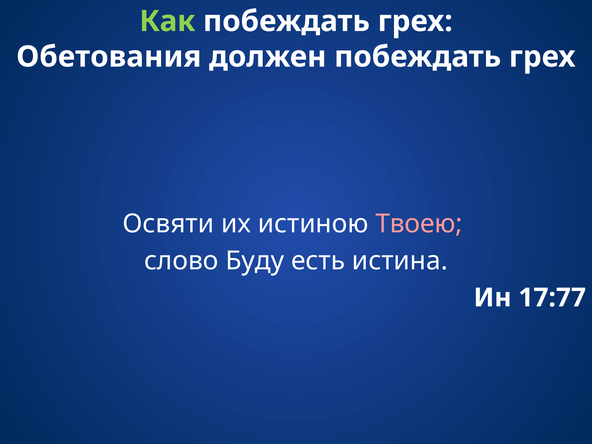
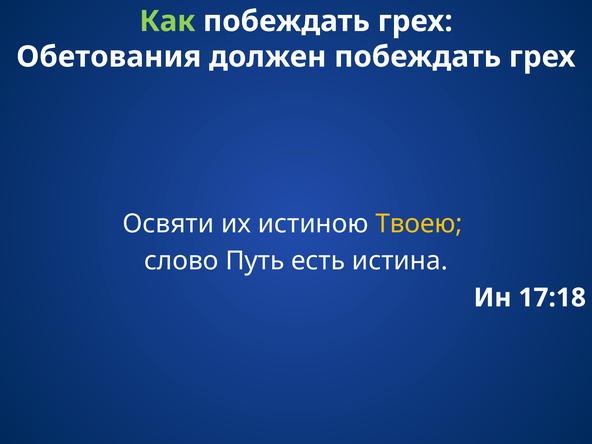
Твоею colour: pink -> yellow
Буду: Буду -> Путь
17:77: 17:77 -> 17:18
